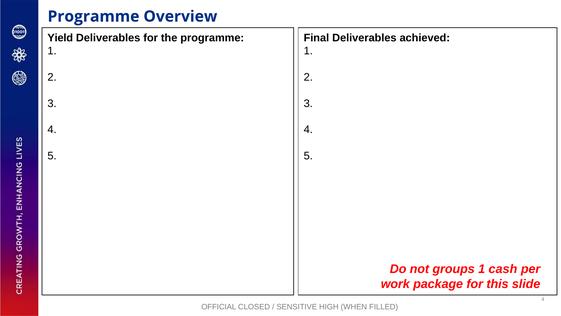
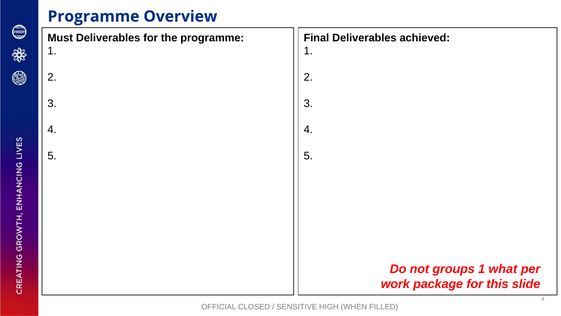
Yield: Yield -> Must
cash: cash -> what
